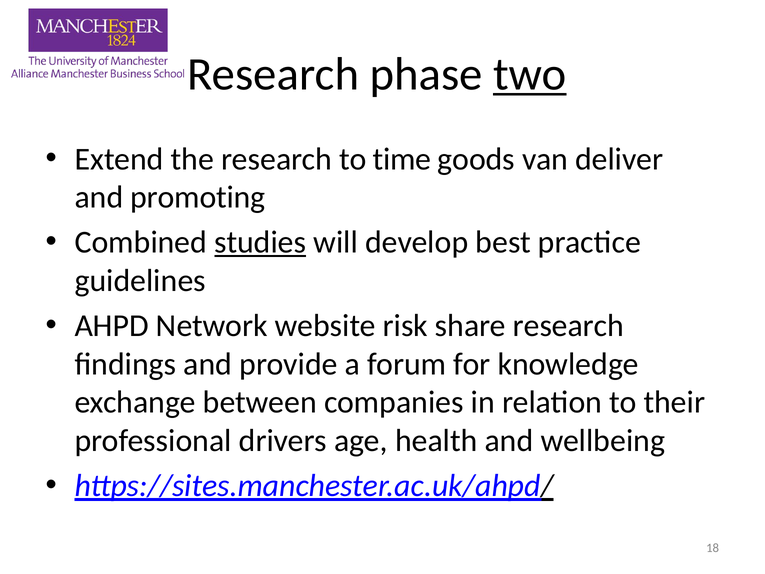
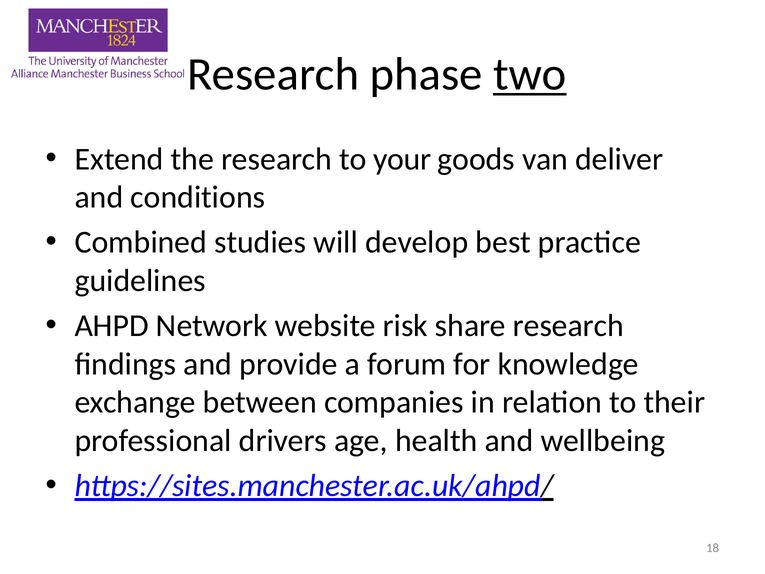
time: time -> your
promoting: promoting -> conditions
studies underline: present -> none
